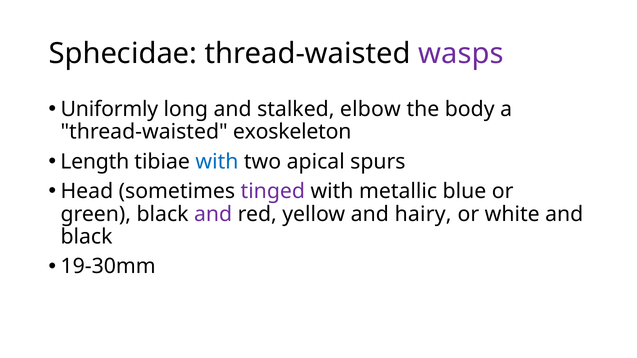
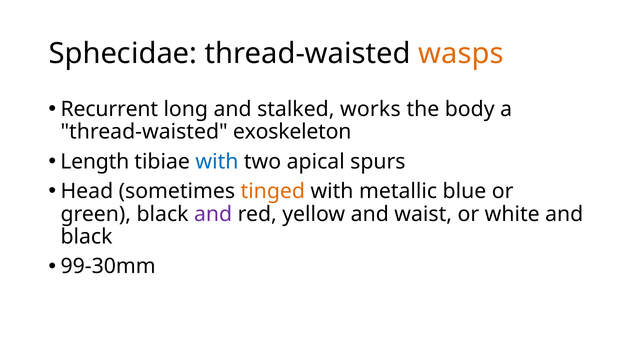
wasps colour: purple -> orange
Uniformly: Uniformly -> Recurrent
elbow: elbow -> works
tinged colour: purple -> orange
hairy: hairy -> waist
19-30mm: 19-30mm -> 99-30mm
